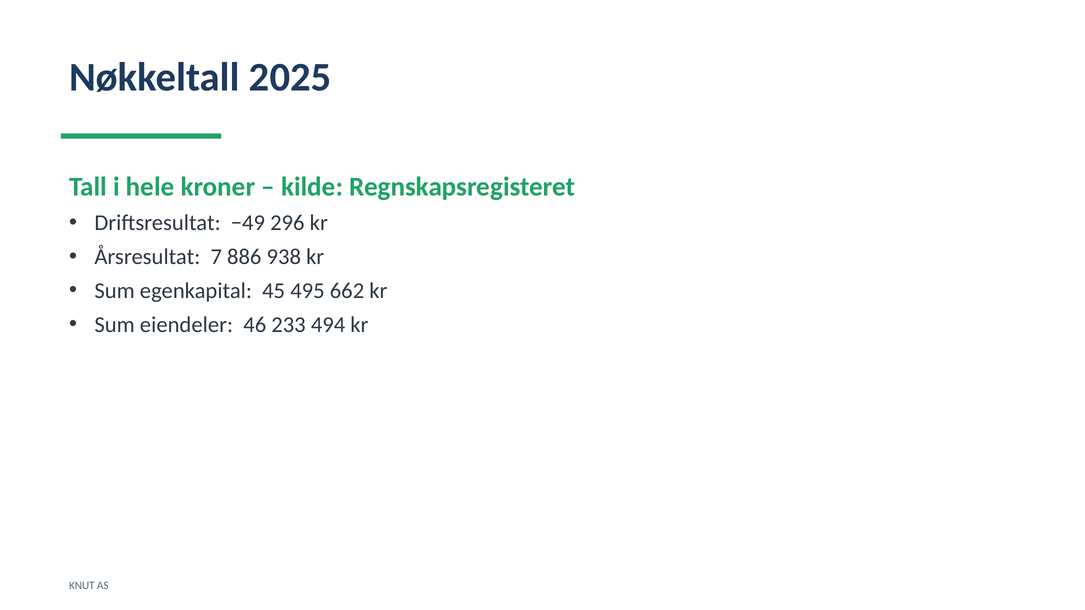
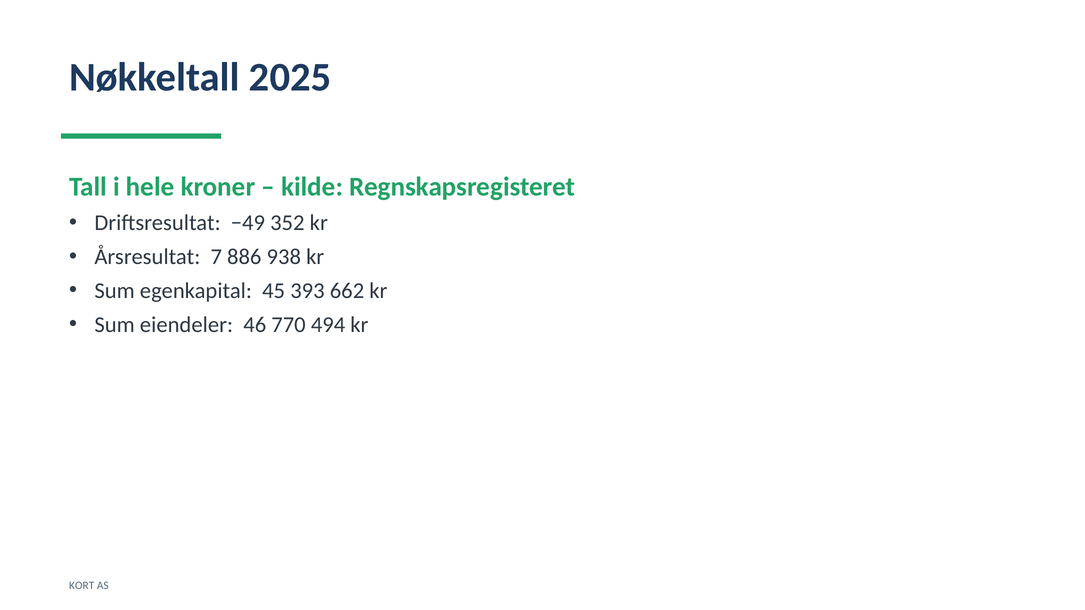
296: 296 -> 352
495: 495 -> 393
233: 233 -> 770
KNUT: KNUT -> KORT
